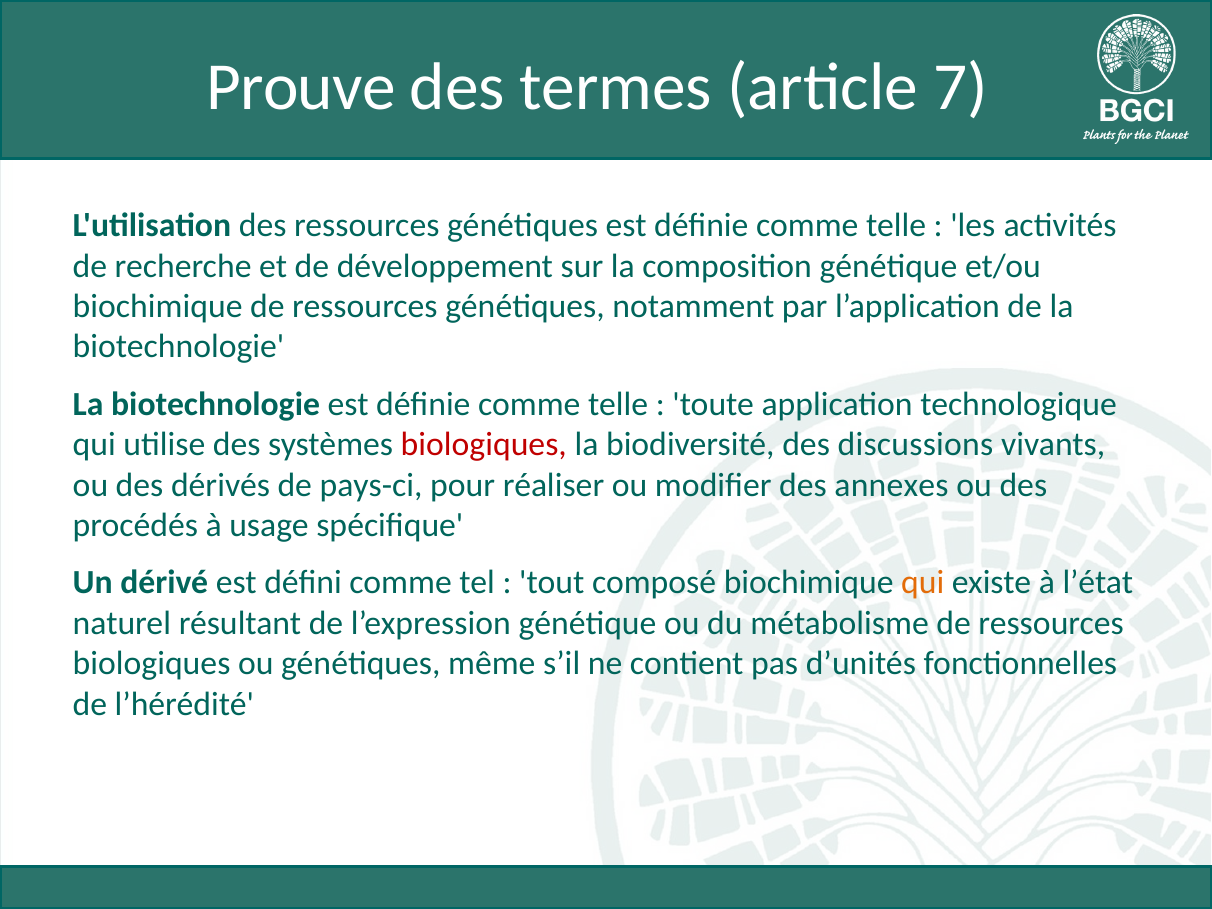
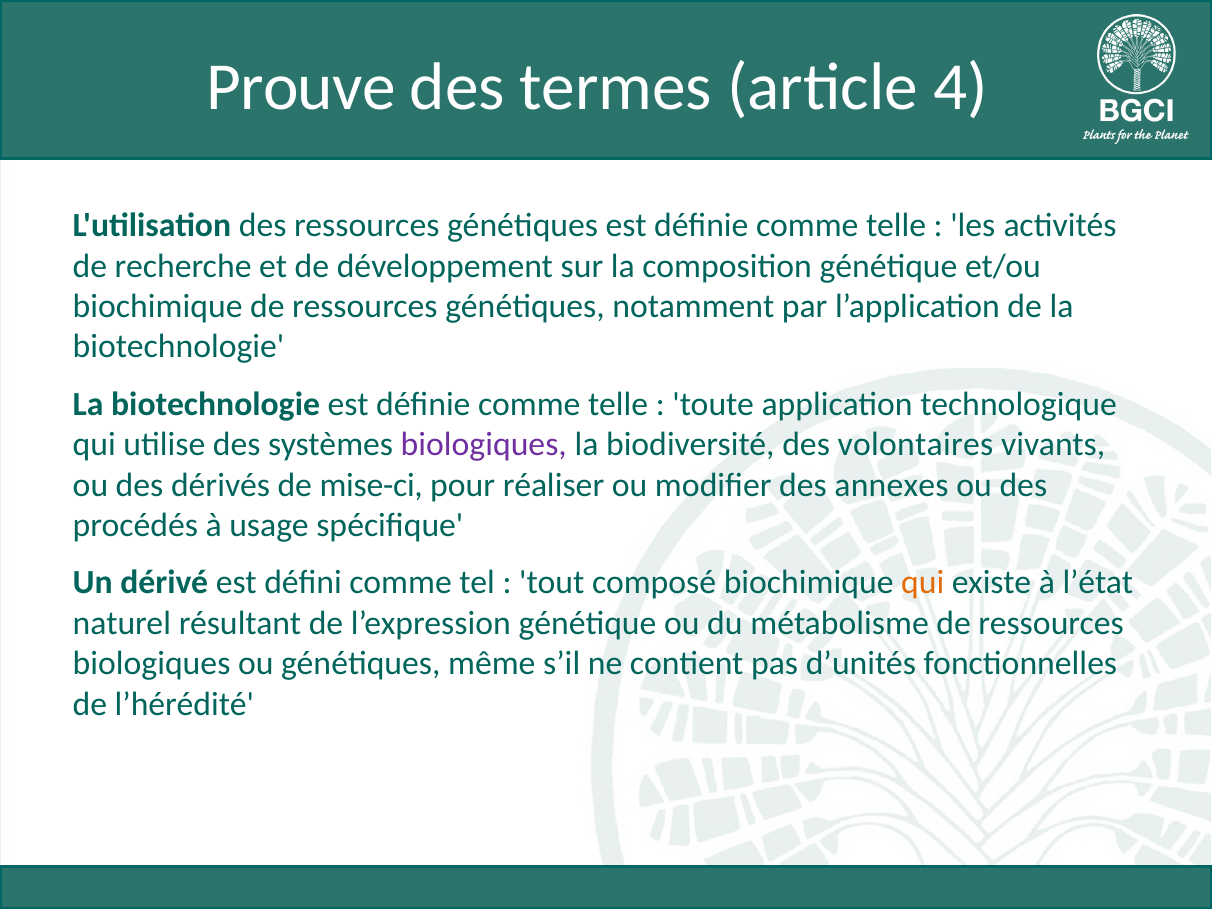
7: 7 -> 4
biologiques at (484, 445) colour: red -> purple
discussions: discussions -> volontaires
pays-ci: pays-ci -> mise-ci
